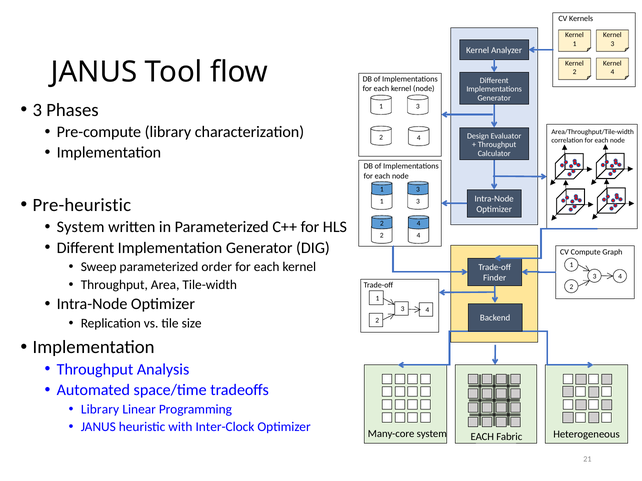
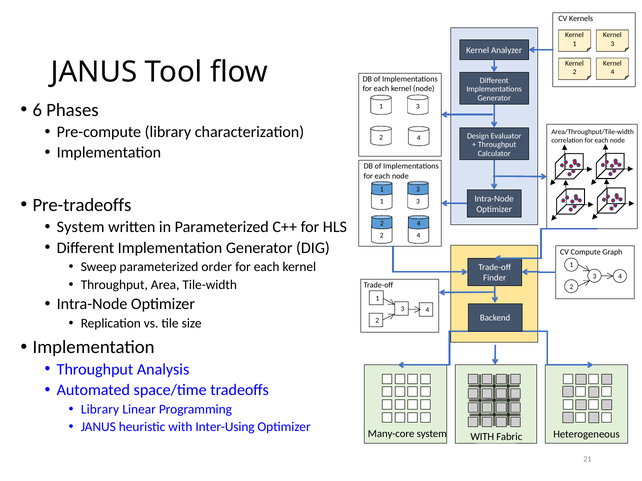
3 at (37, 110): 3 -> 6
Pre-heuristic: Pre-heuristic -> Pre-tradeoffs
Inter-Clock: Inter-Clock -> Inter-Using
EACH at (482, 437): EACH -> WITH
